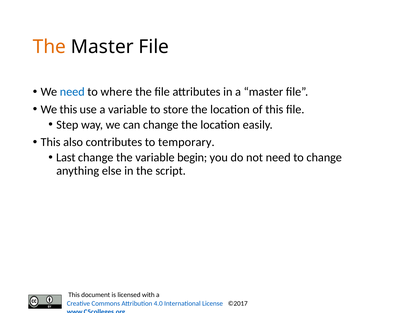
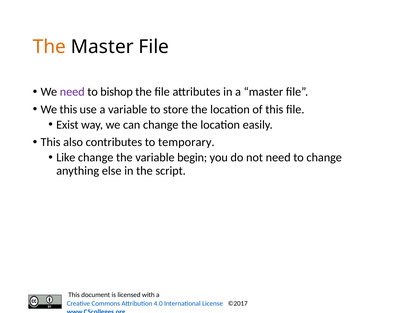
need at (72, 92) colour: blue -> purple
where: where -> bishop
Step: Step -> Exist
Last: Last -> Like
